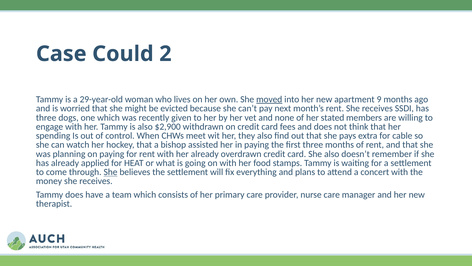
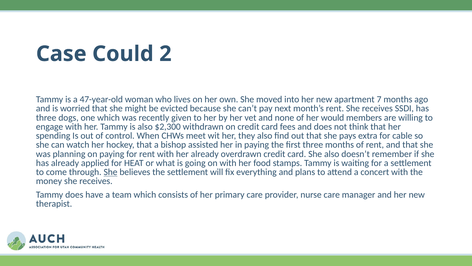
29-year-old: 29-year-old -> 47-year-old
moved underline: present -> none
9: 9 -> 7
stated: stated -> would
$2,900: $2,900 -> $2,300
